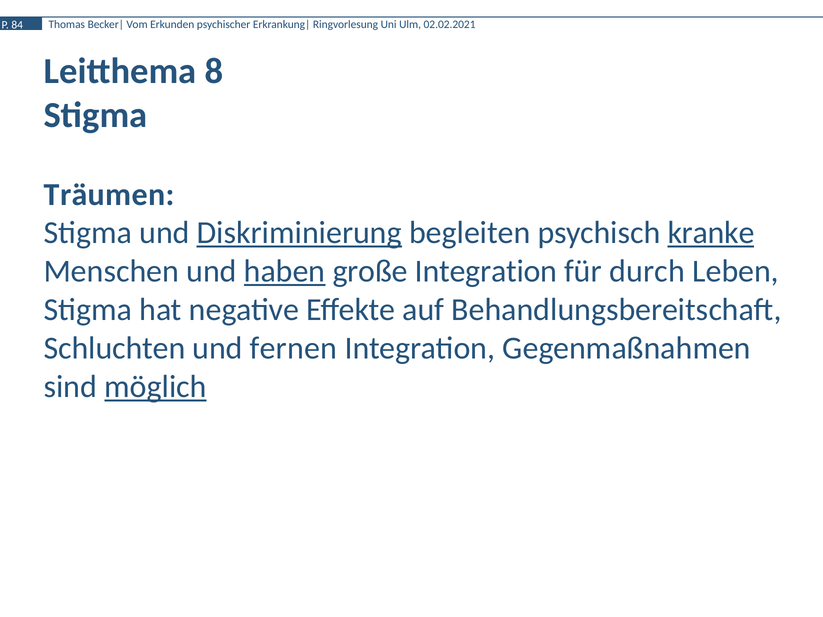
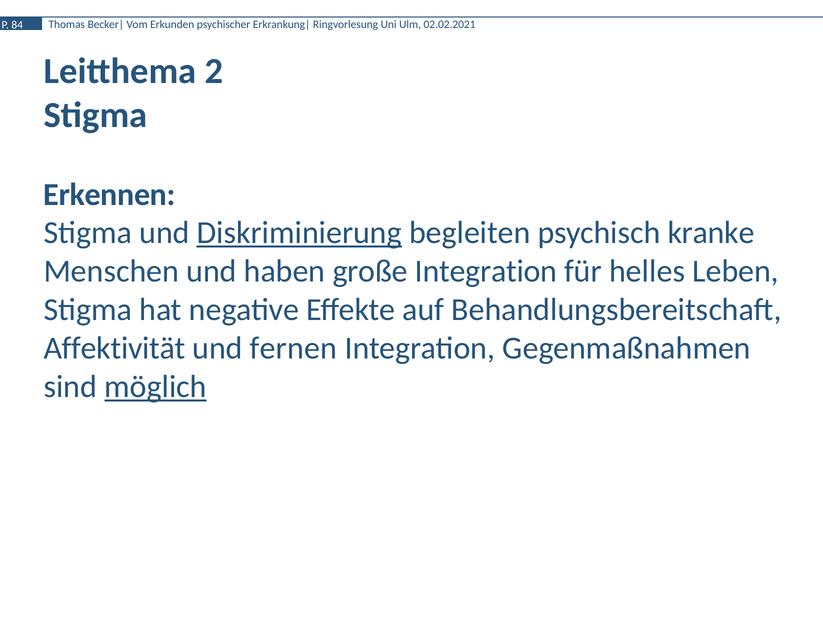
8: 8 -> 2
Träumen: Träumen -> Erkennen
kranke underline: present -> none
haben underline: present -> none
durch: durch -> helles
Schluchten: Schluchten -> Affektivität
